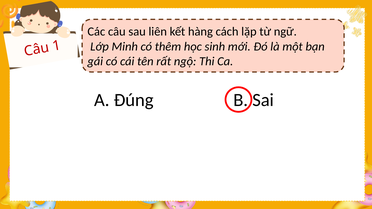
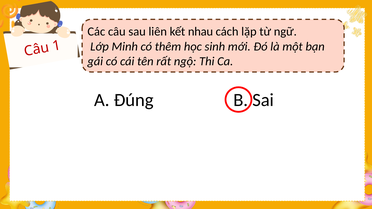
hàng: hàng -> nhau
